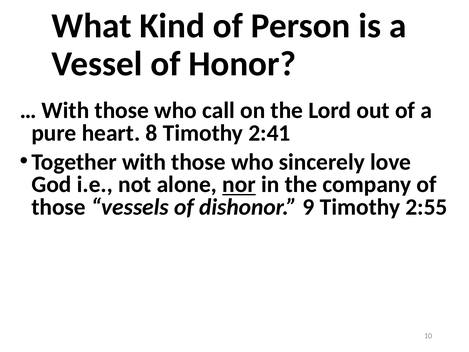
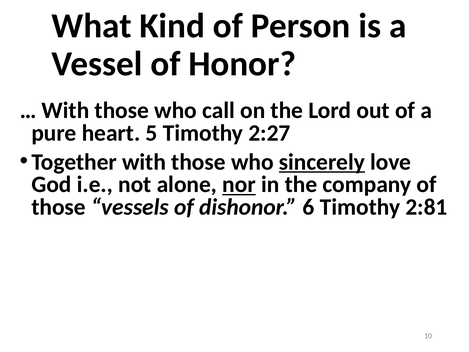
8: 8 -> 5
2:41: 2:41 -> 2:27
sincerely underline: none -> present
9: 9 -> 6
2:55: 2:55 -> 2:81
